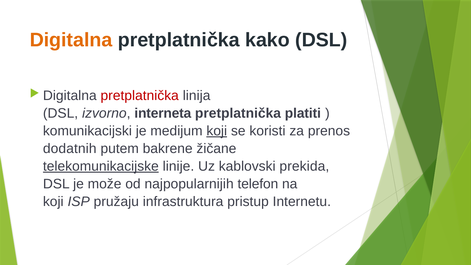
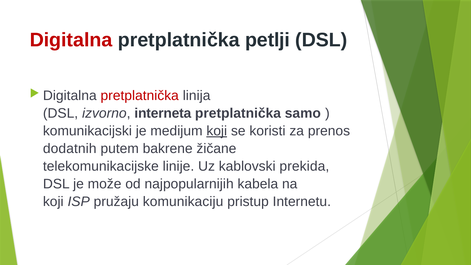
Digitalna at (71, 40) colour: orange -> red
kako: kako -> petlji
platiti: platiti -> samo
telekomunikacijske underline: present -> none
telefon: telefon -> kabela
infrastruktura: infrastruktura -> komunikaciju
